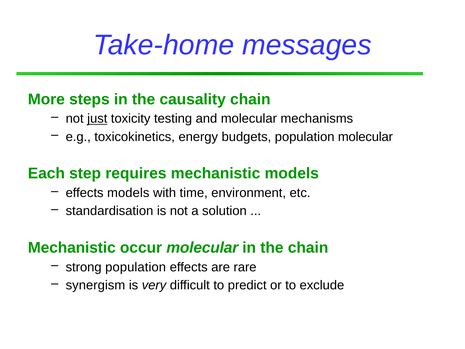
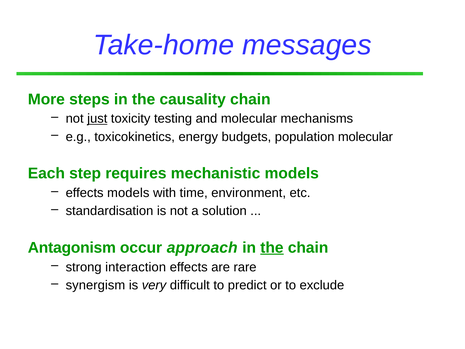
Mechanistic at (72, 247): Mechanistic -> Antagonism
occur molecular: molecular -> approach
the at (272, 247) underline: none -> present
strong population: population -> interaction
